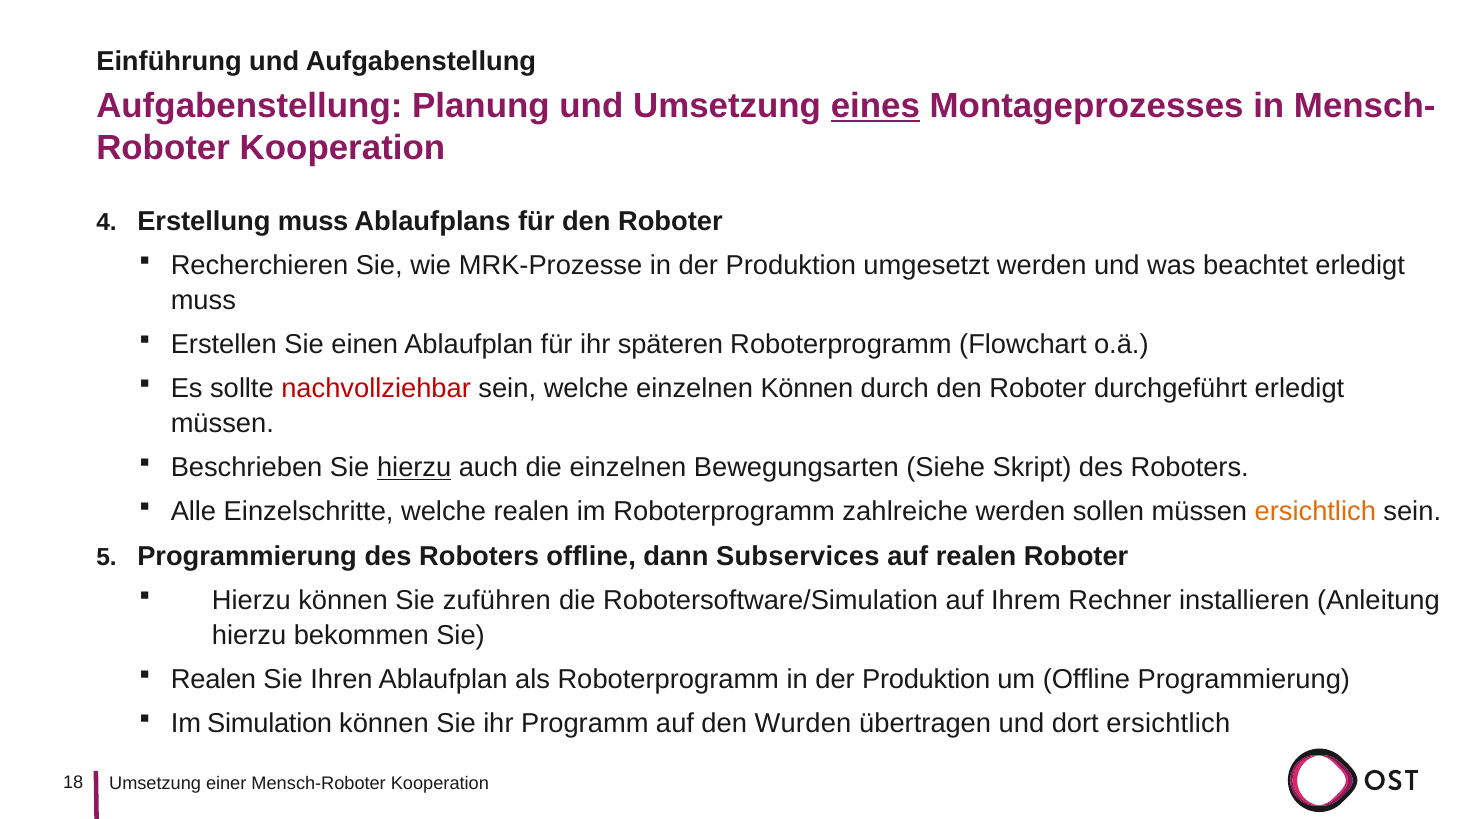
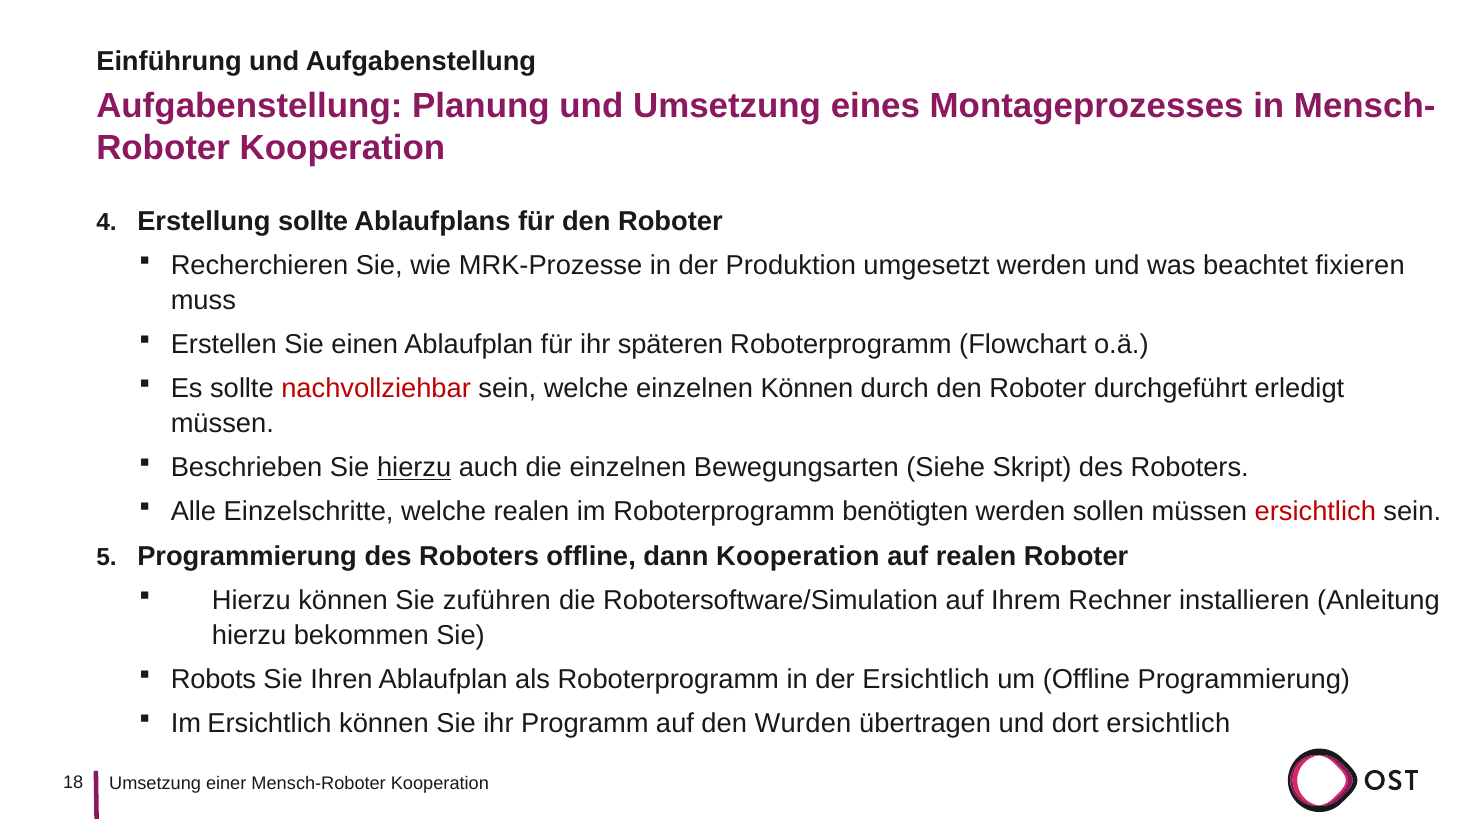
eines underline: present -> none
Erstellung muss: muss -> sollte
beachtet erledigt: erledigt -> fixieren
zahlreiche: zahlreiche -> benötigten
ersichtlich at (1315, 512) colour: orange -> red
dann Subservices: Subservices -> Kooperation
Realen at (214, 680): Realen -> Robots
Roboterprogramm in der Produktion: Produktion -> Ersichtlich
Im Simulation: Simulation -> Ersichtlich
